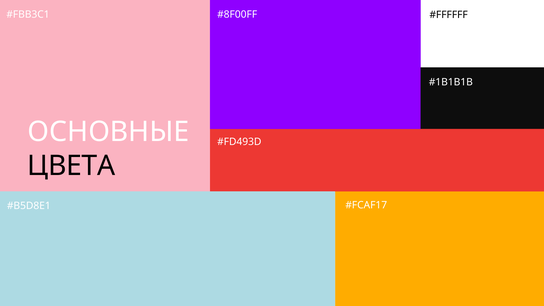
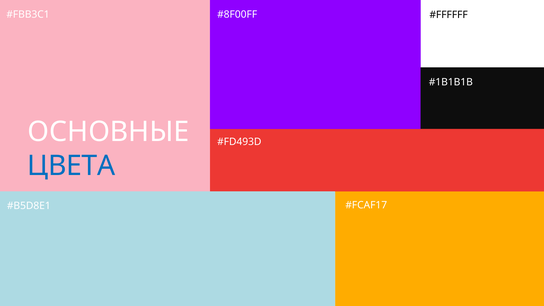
ЦВЕТА colour: black -> blue
